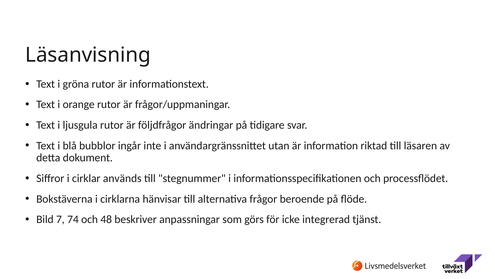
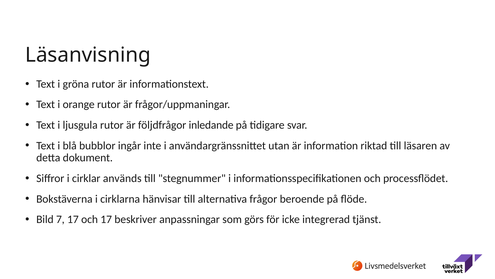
ändringar: ändringar -> inledande
7 74: 74 -> 17
och 48: 48 -> 17
